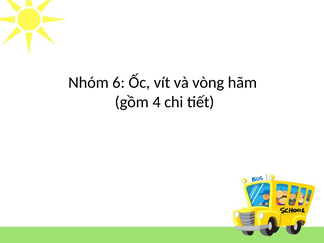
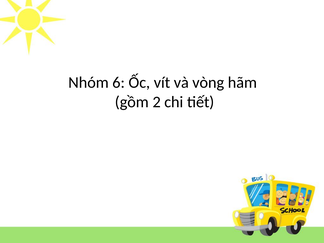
4: 4 -> 2
